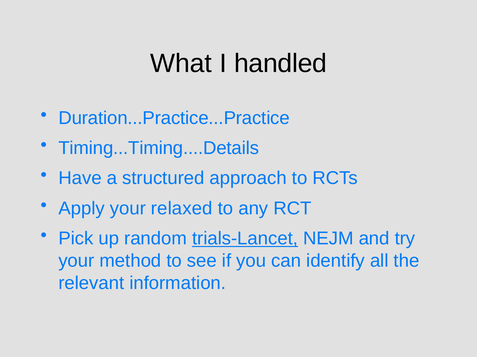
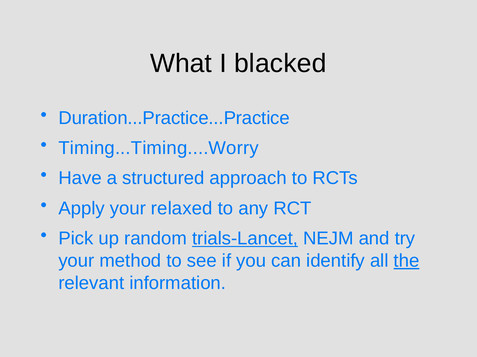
handled: handled -> blacked
Timing...Timing....Details: Timing...Timing....Details -> Timing...Timing....Worry
the underline: none -> present
